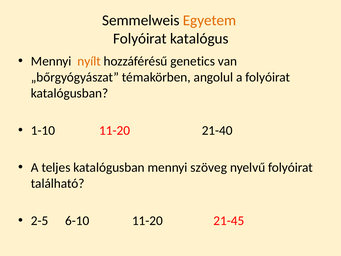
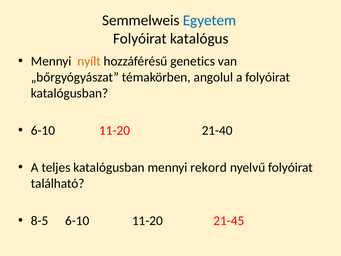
Egyetem colour: orange -> blue
1-10 at (43, 130): 1-10 -> 6-10
szöveg: szöveg -> rekord
2-5: 2-5 -> 8-5
